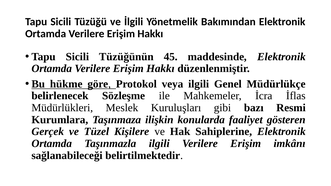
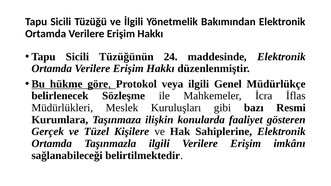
45: 45 -> 24
